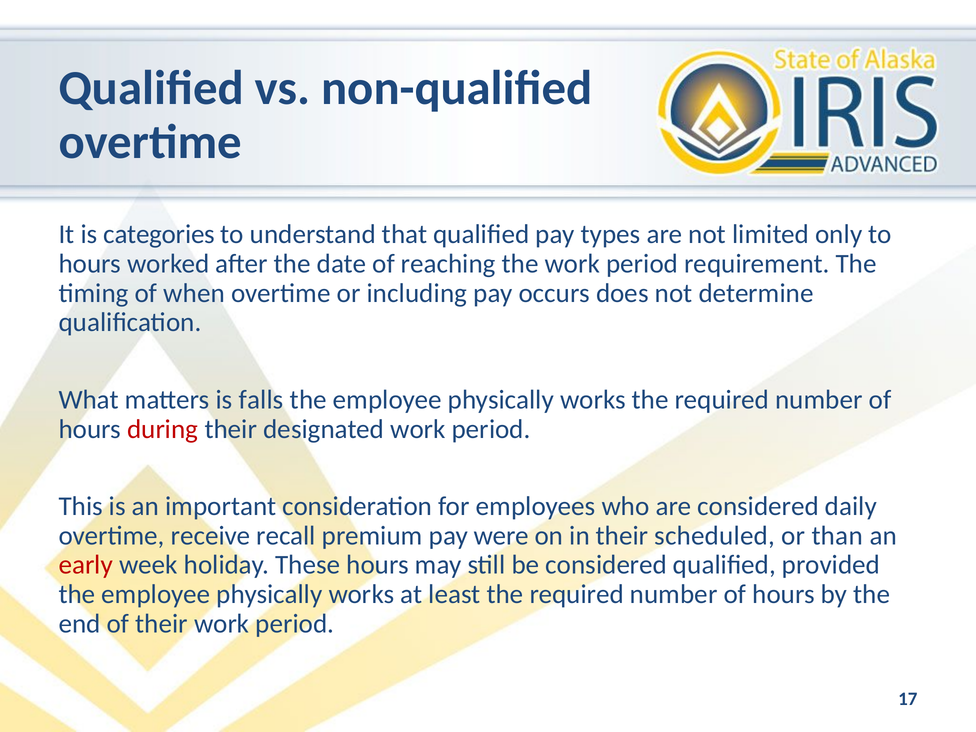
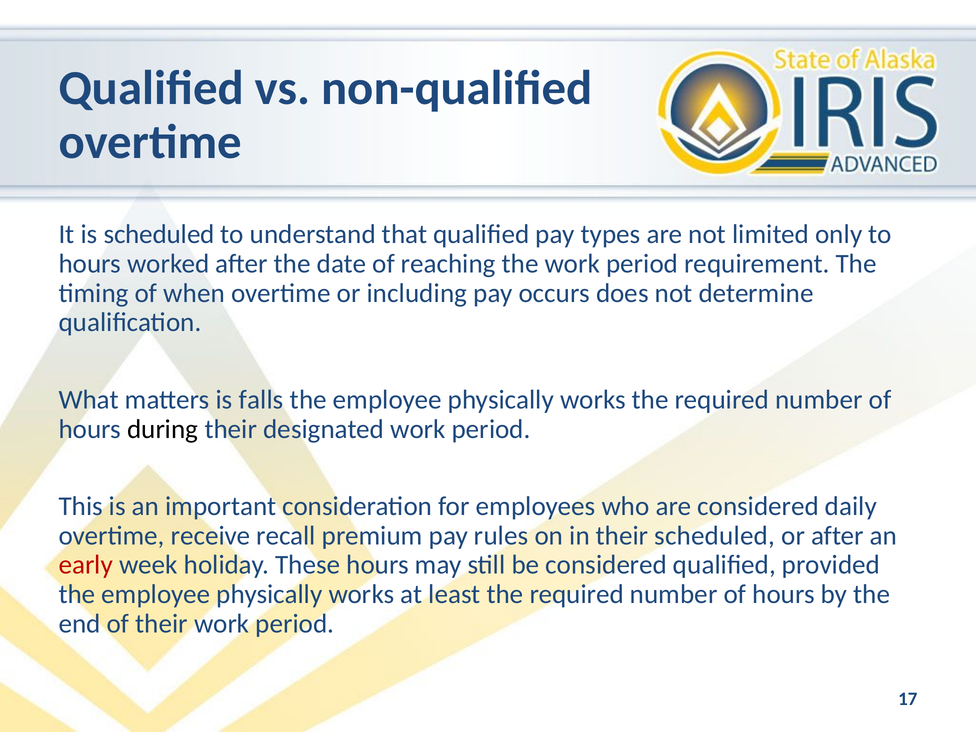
is categories: categories -> scheduled
during colour: red -> black
were: were -> rules
or than: than -> after
